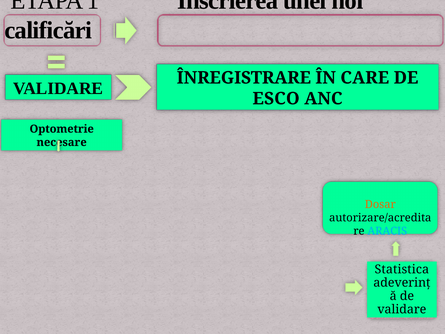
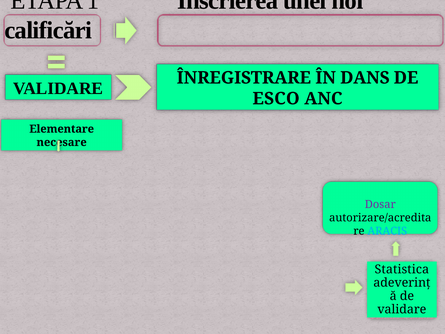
CARE: CARE -> DANS
Optometrie: Optometrie -> Elementare
Dosar colour: orange -> purple
